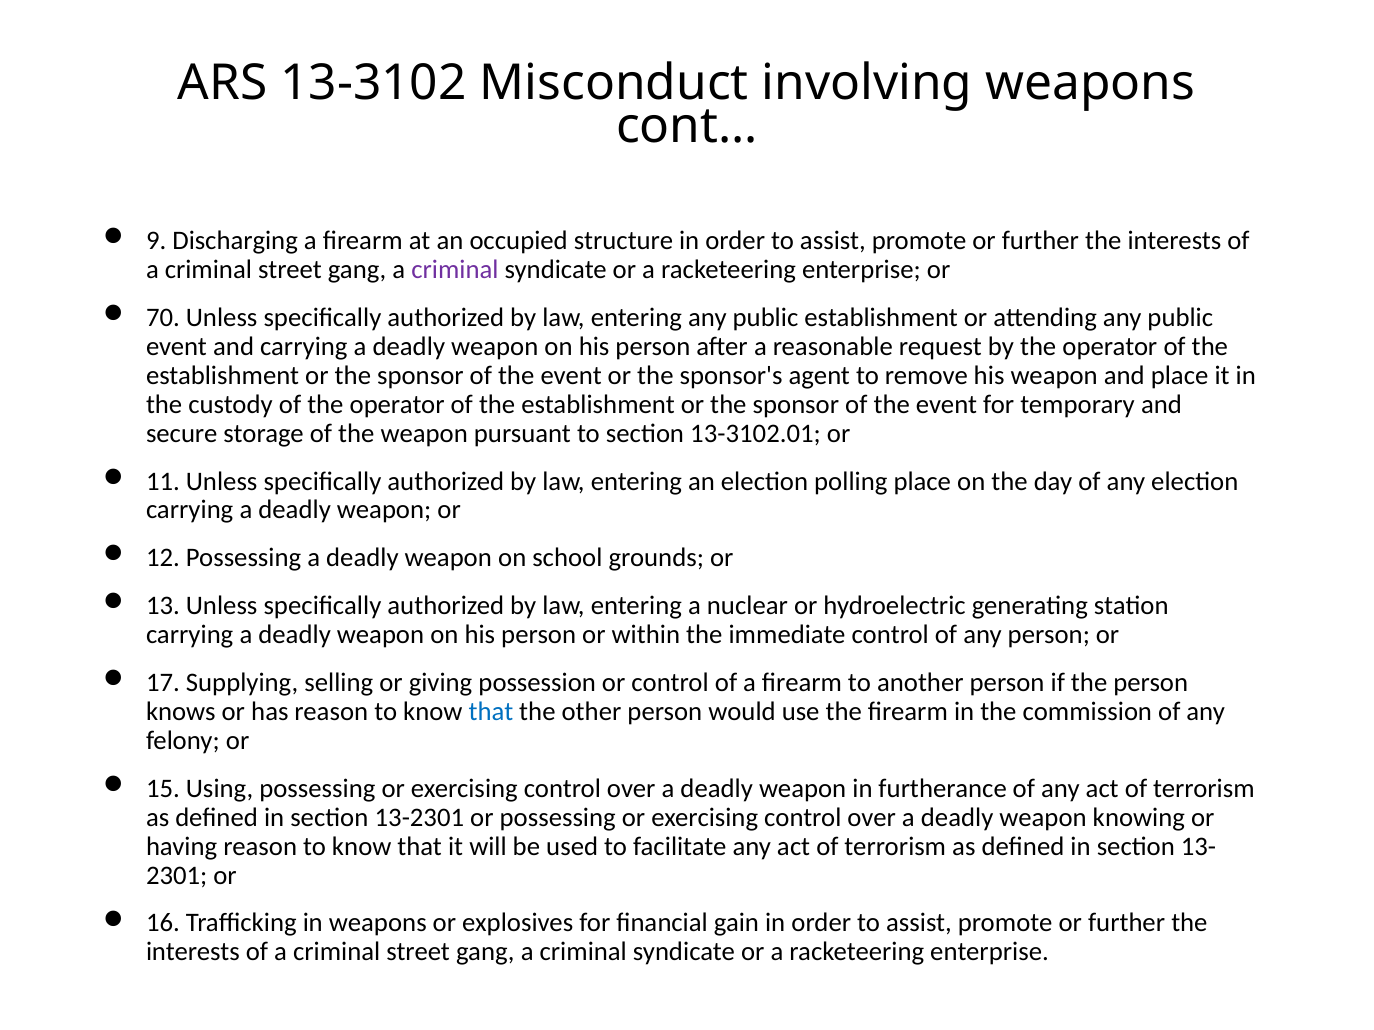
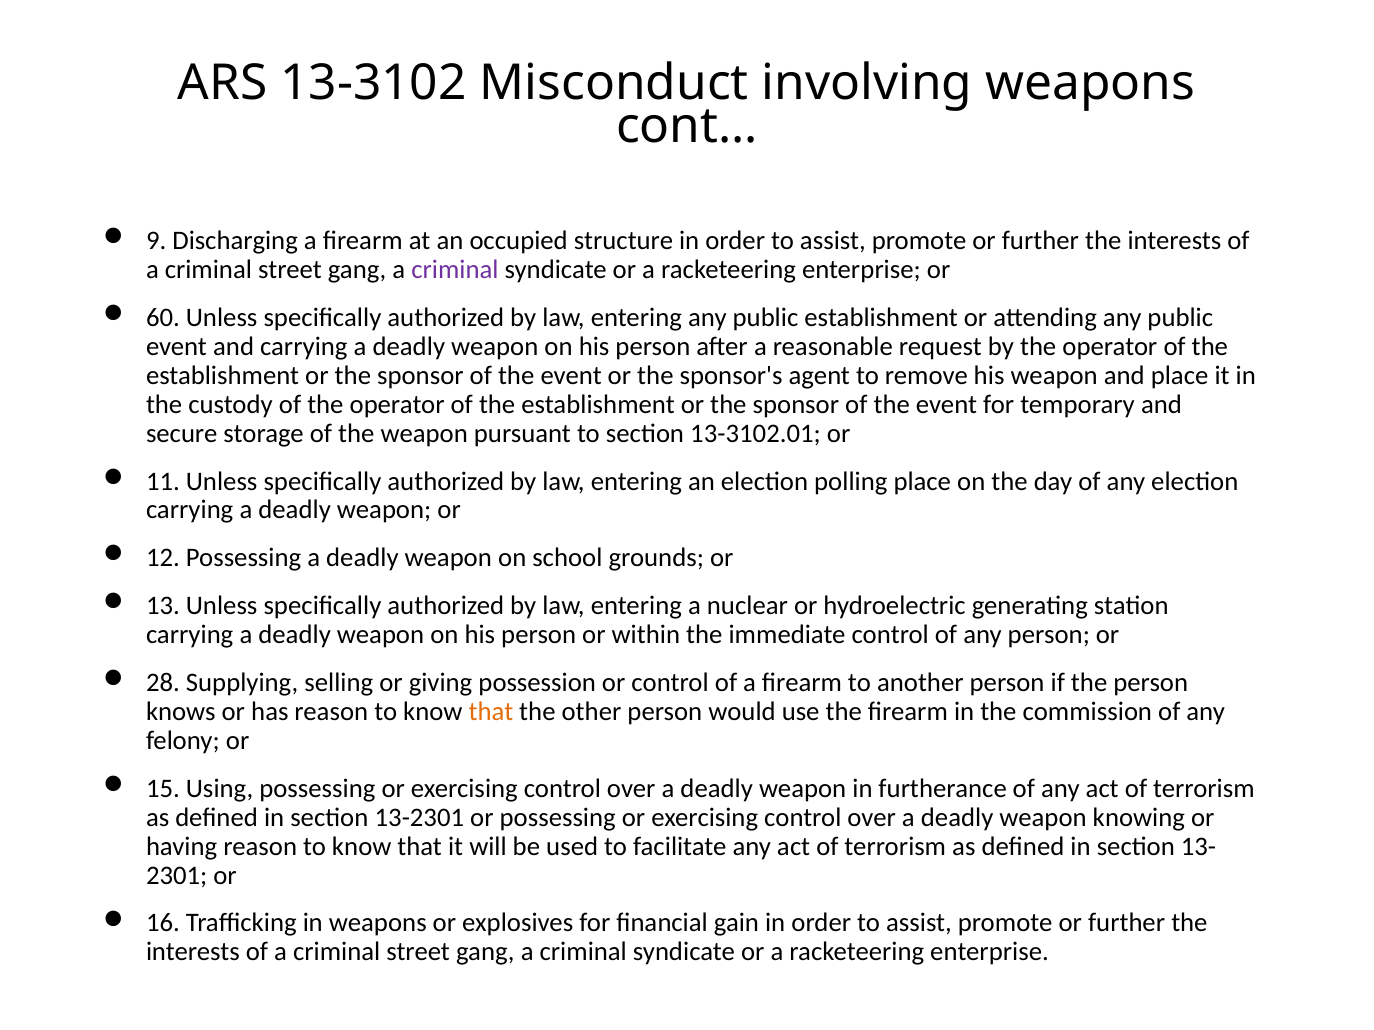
70: 70 -> 60
17: 17 -> 28
that at (491, 712) colour: blue -> orange
